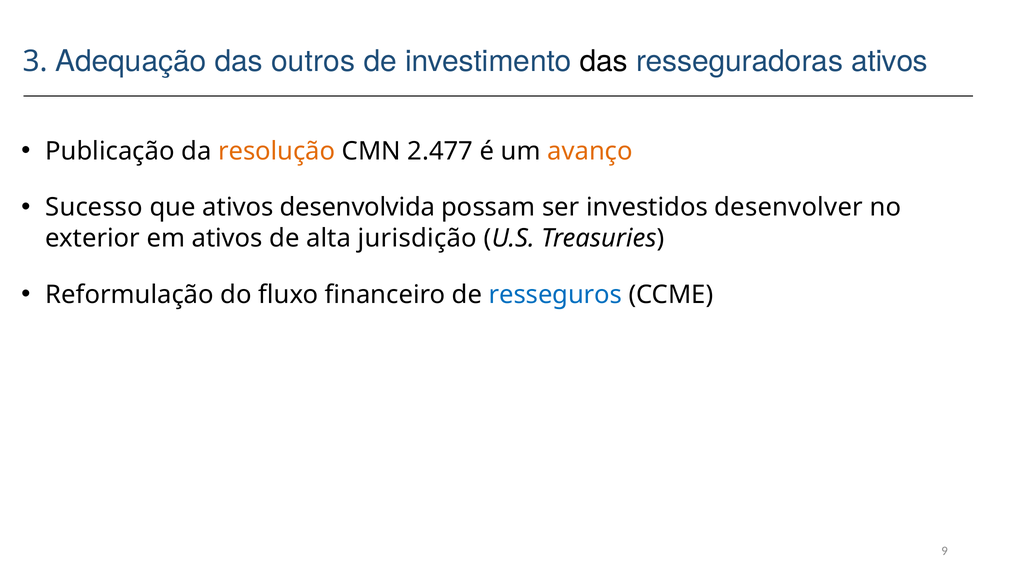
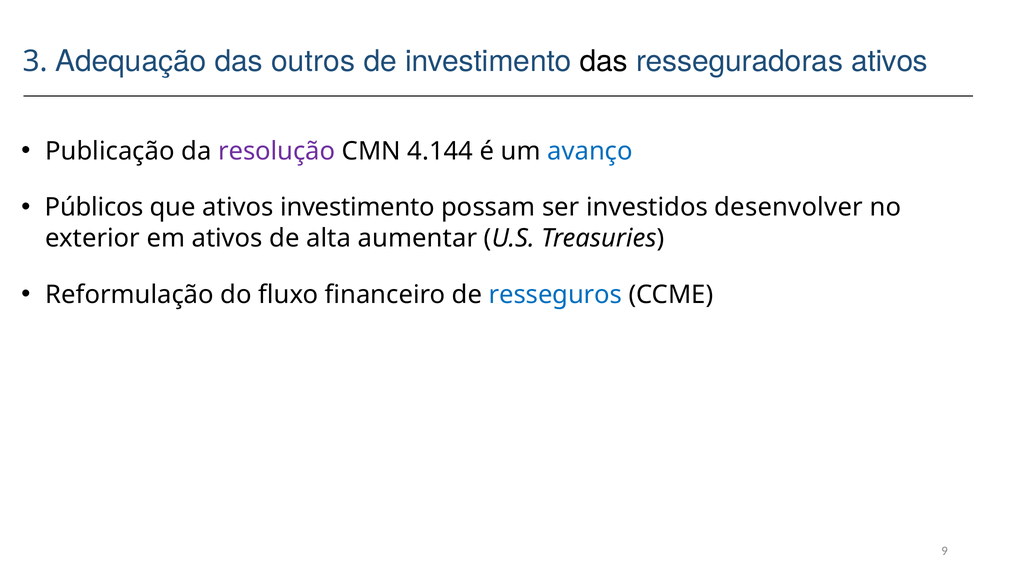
resolução colour: orange -> purple
2.477: 2.477 -> 4.144
avanço colour: orange -> blue
Sucesso: Sucesso -> Públicos
ativos desenvolvida: desenvolvida -> investimento
jurisdição: jurisdição -> aumentar
